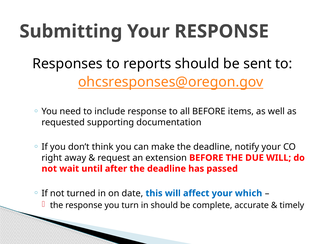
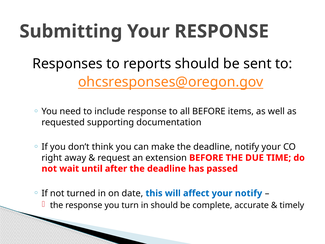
DUE WILL: WILL -> TIME
your which: which -> notify
